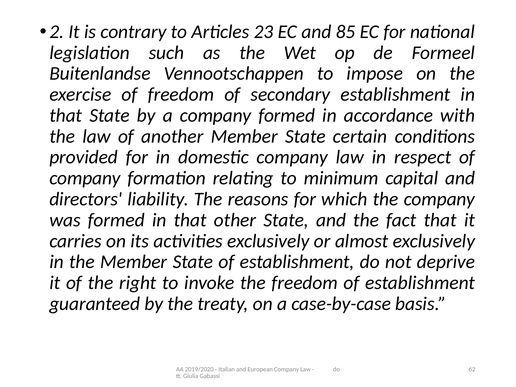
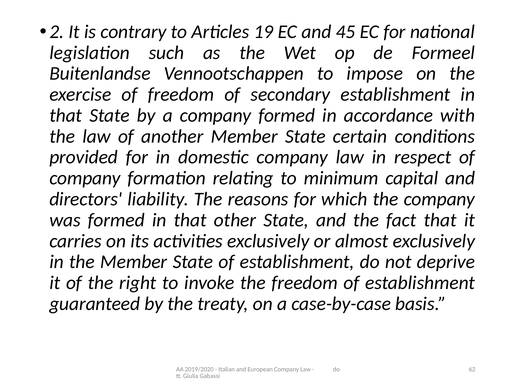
23: 23 -> 19
85: 85 -> 45
